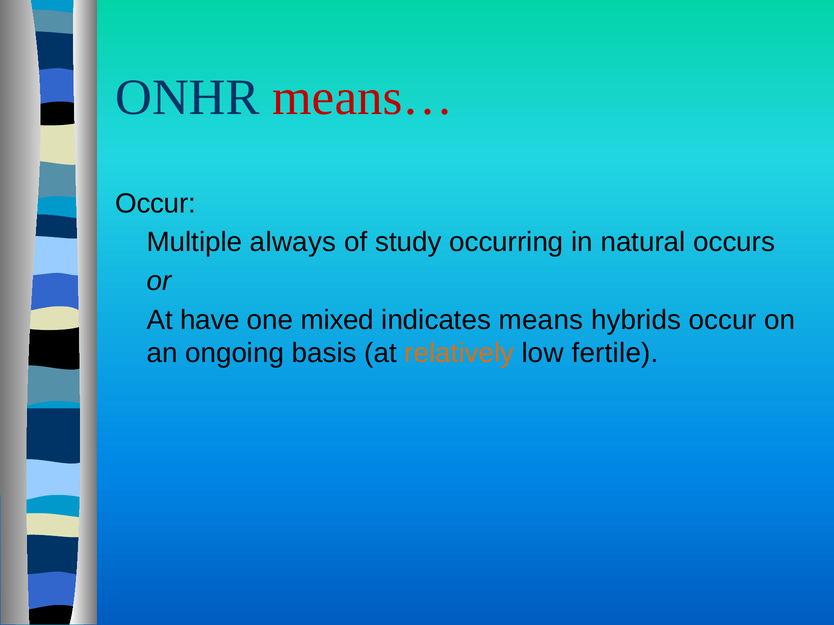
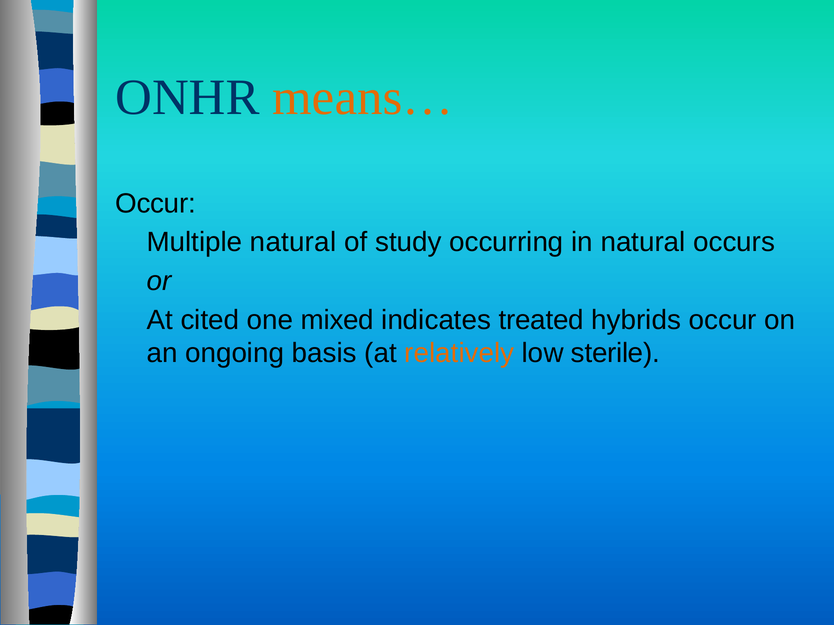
means… colour: red -> orange
Multiple always: always -> natural
have: have -> cited
means: means -> treated
fertile: fertile -> sterile
